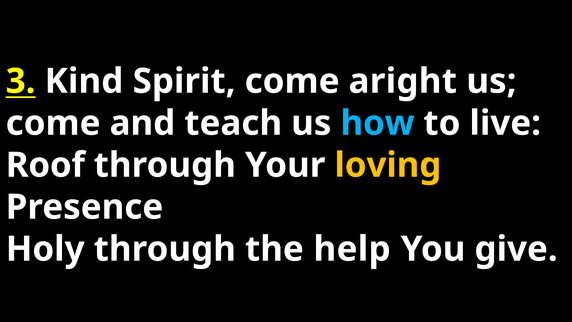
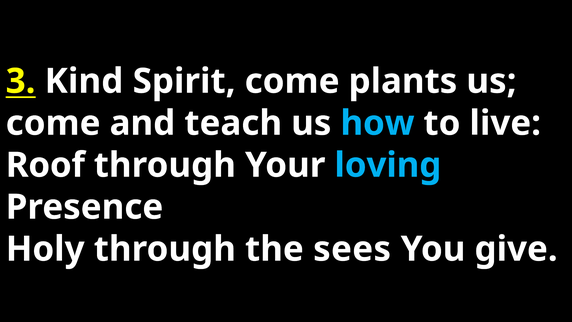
aright: aright -> plants
loving colour: yellow -> light blue
help: help -> sees
